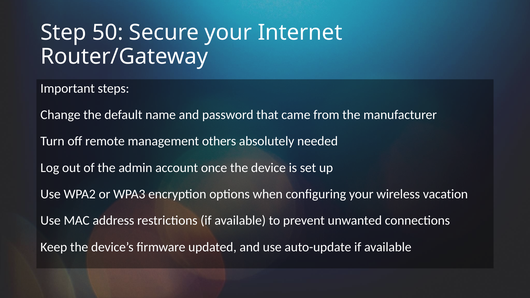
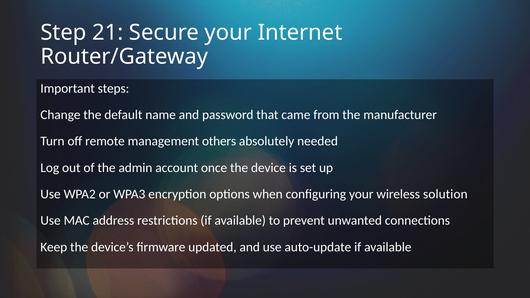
50: 50 -> 21
vacation: vacation -> solution
